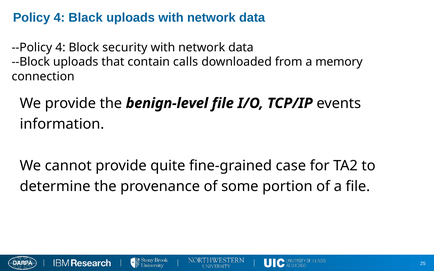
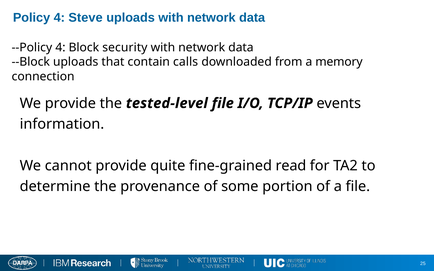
Black: Black -> Steve
benign-level: benign-level -> tested-level
case: case -> read
